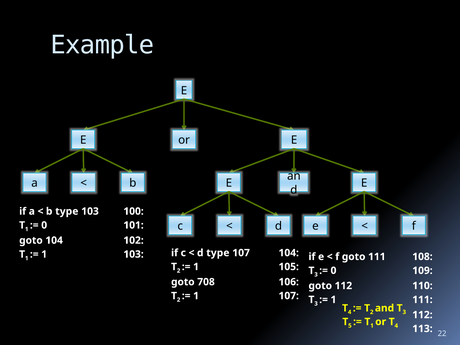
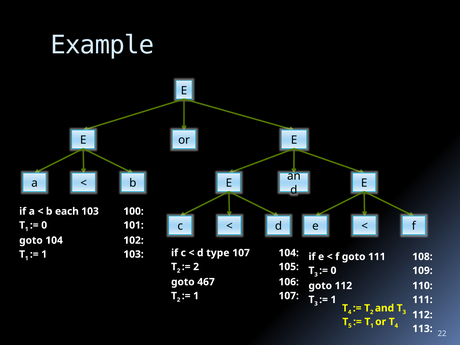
b type: type -> each
1 at (196, 267): 1 -> 2
708: 708 -> 467
